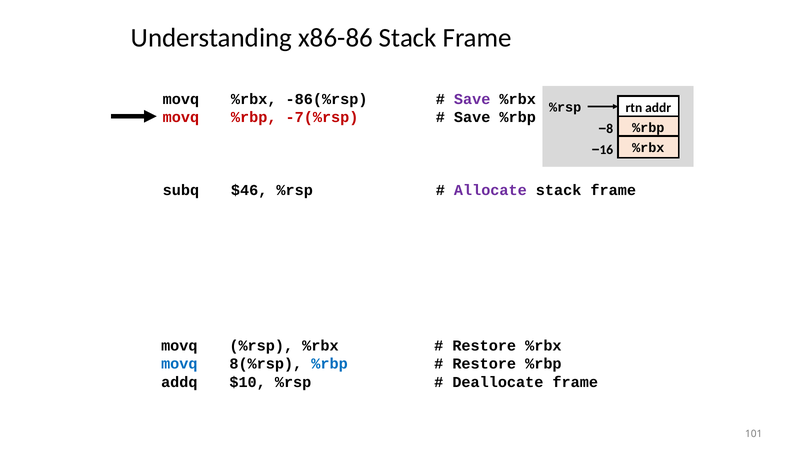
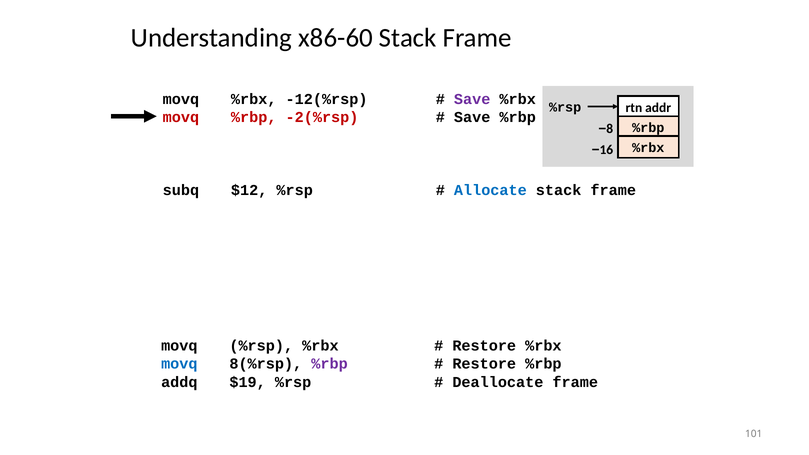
x86-86: x86-86 -> x86-60
-86(%rsp: -86(%rsp -> -12(%rsp
-7(%rsp: -7(%rsp -> -2(%rsp
$46: $46 -> $12
Allocate colour: purple -> blue
%rbp at (330, 364) colour: blue -> purple
$10: $10 -> $19
